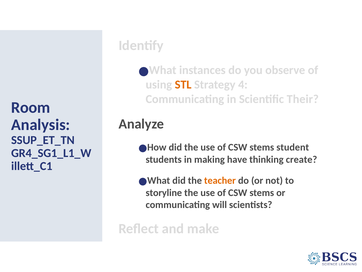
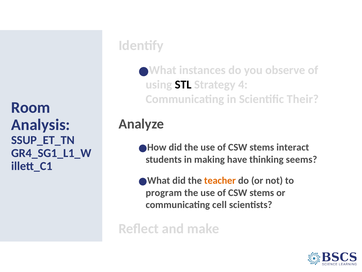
STL colour: orange -> black
student: student -> interact
create: create -> seems
storyline: storyline -> program
will: will -> cell
